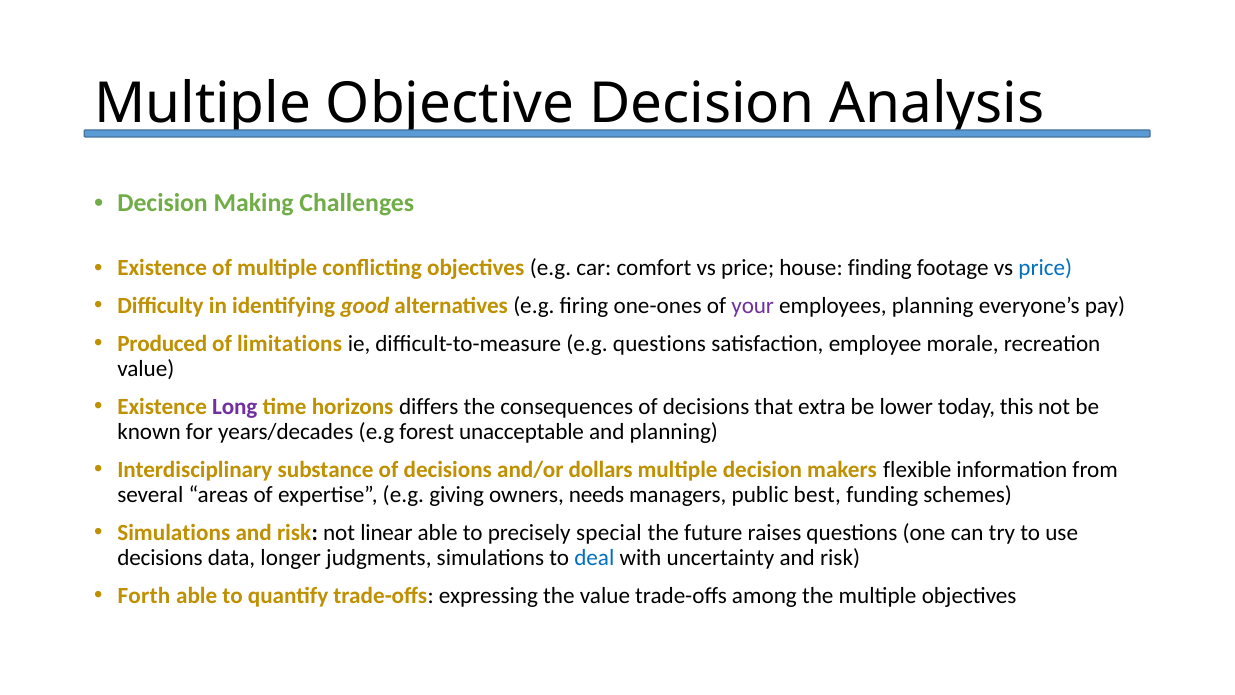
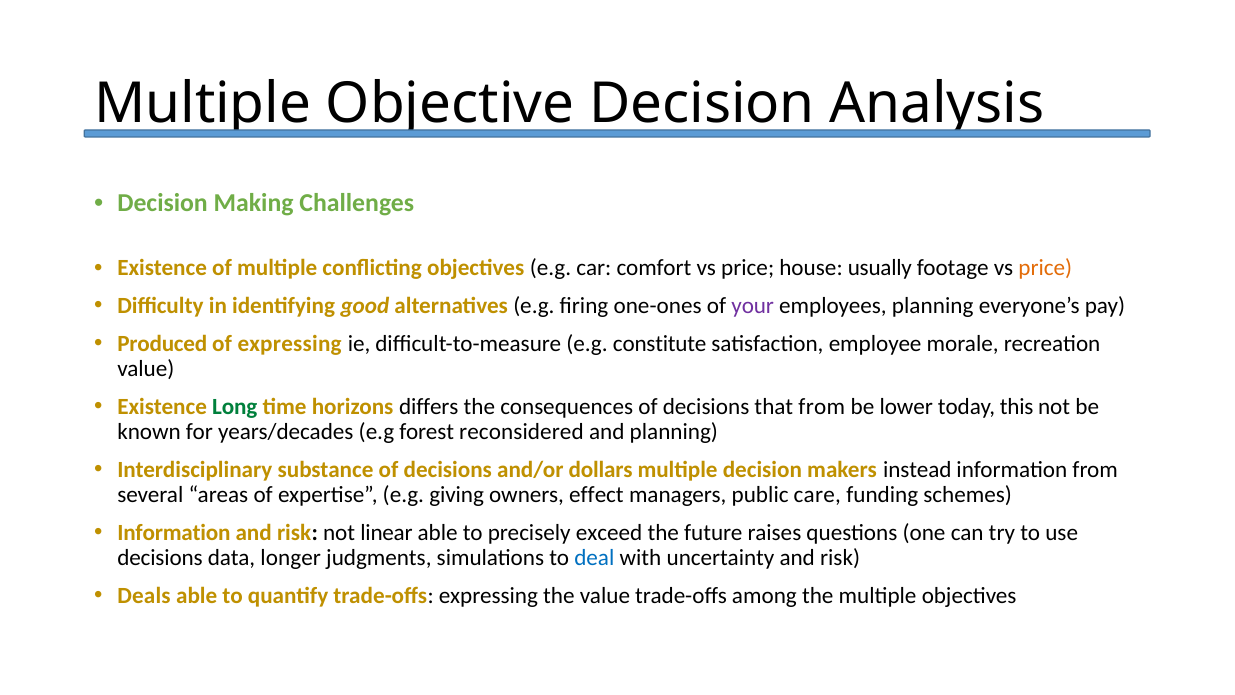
finding: finding -> usually
price at (1045, 268) colour: blue -> orange
of limitations: limitations -> expressing
e.g questions: questions -> constitute
Long colour: purple -> green
that extra: extra -> from
unacceptable: unacceptable -> reconsidered
flexible: flexible -> instead
needs: needs -> effect
best: best -> care
Simulations at (174, 532): Simulations -> Information
special: special -> exceed
Forth: Forth -> Deals
